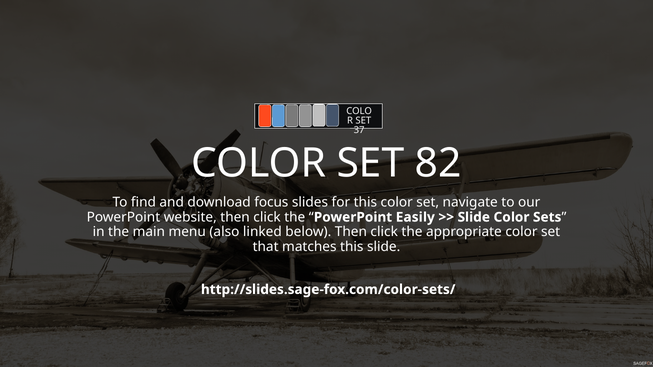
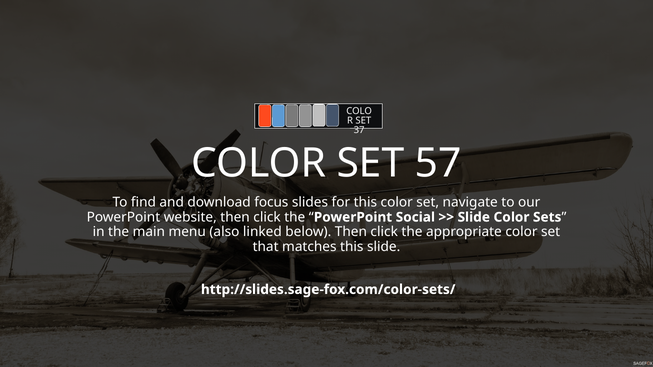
82: 82 -> 57
Easily: Easily -> Social
